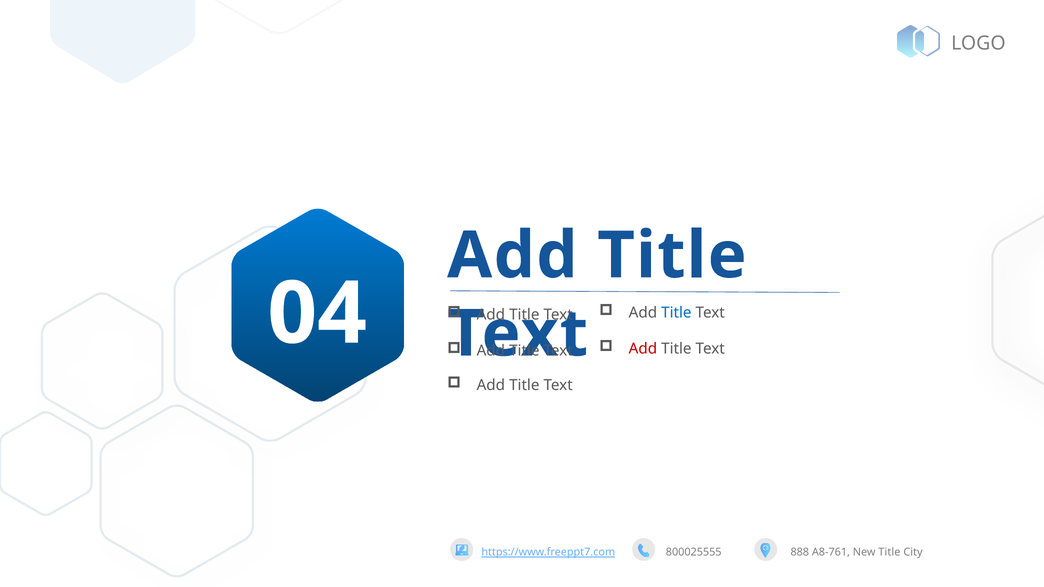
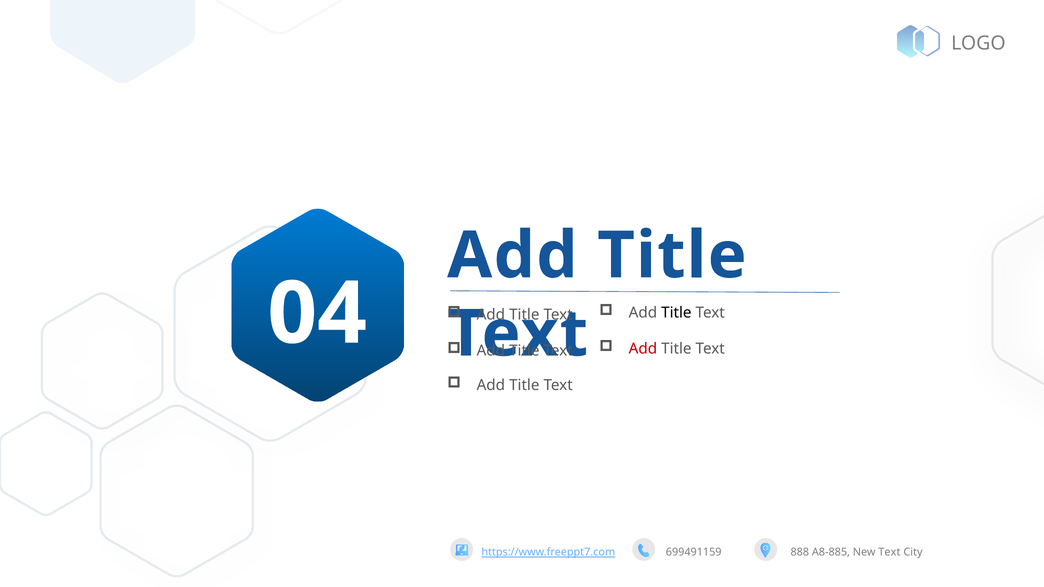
Title at (676, 313) colour: blue -> black
800025555: 800025555 -> 699491159
A8-761: A8-761 -> A8-885
New Title: Title -> Text
